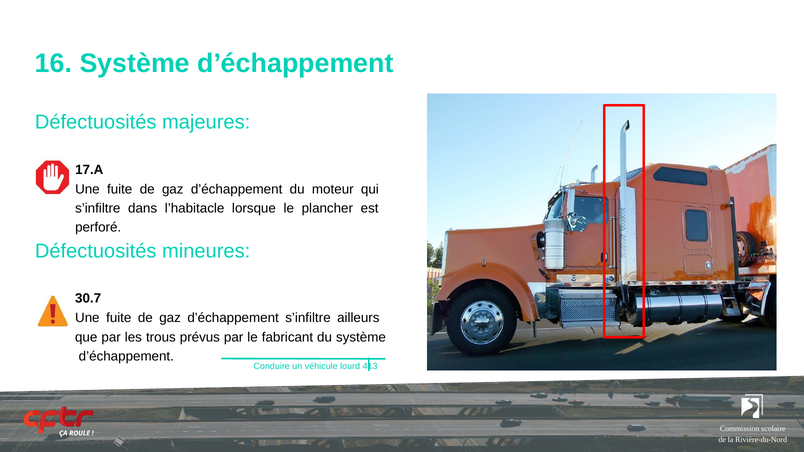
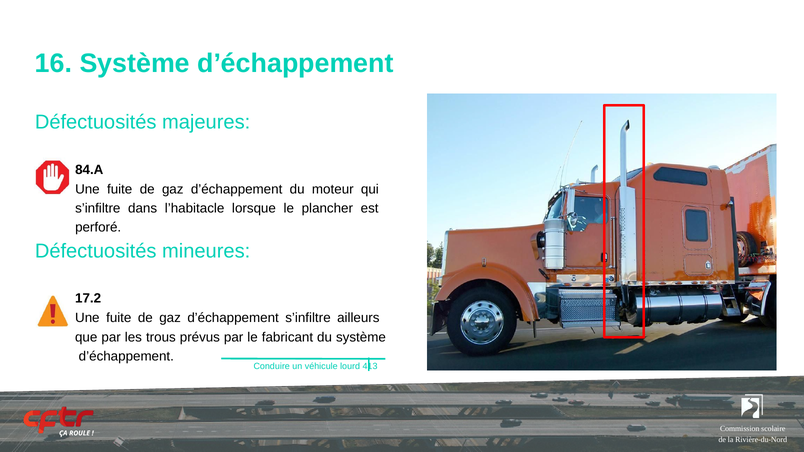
17.A: 17.A -> 84.A
30.7: 30.7 -> 17.2
